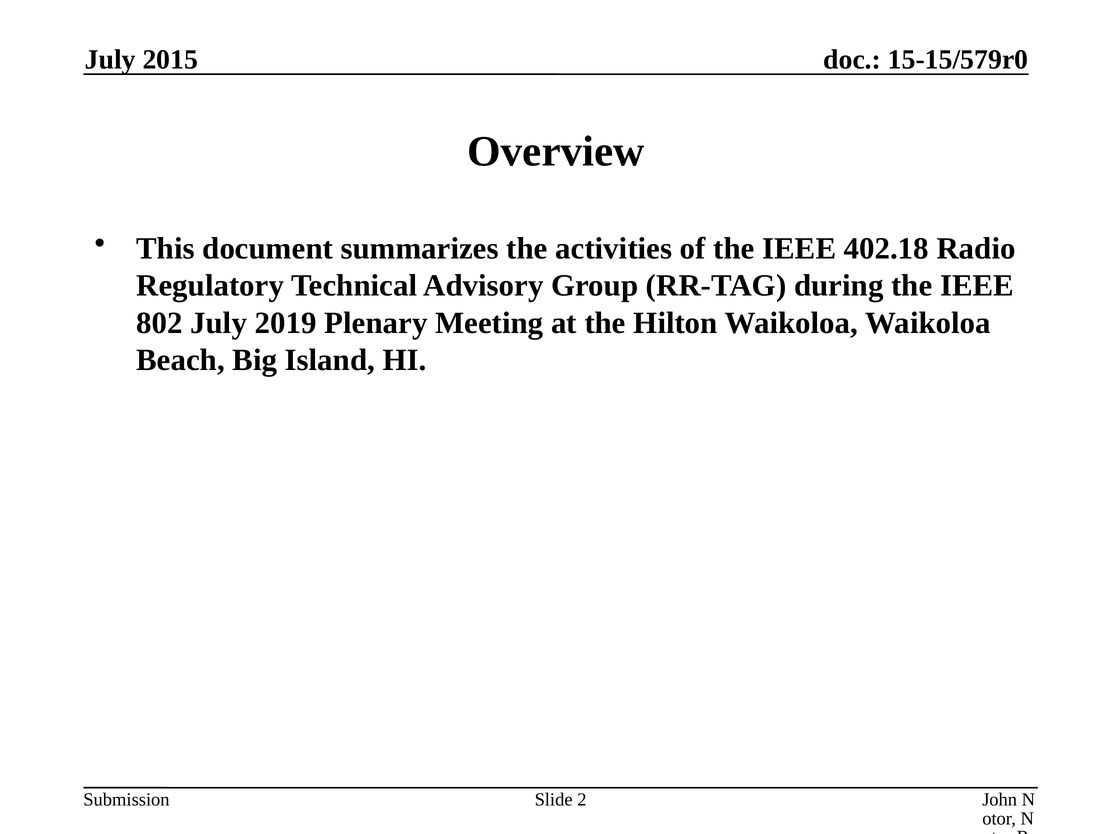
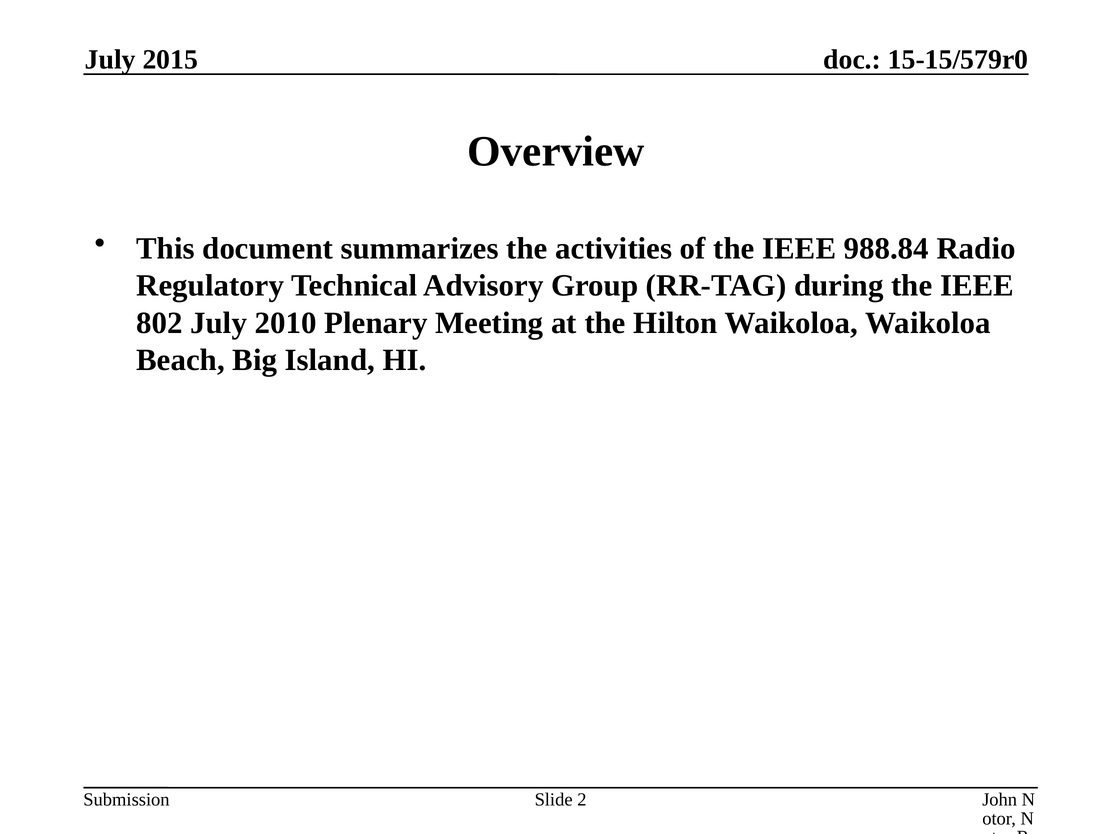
402.18: 402.18 -> 988.84
2019: 2019 -> 2010
